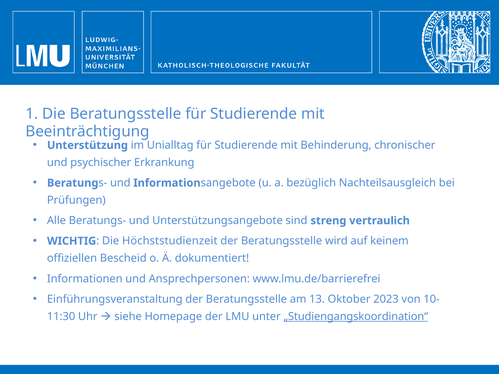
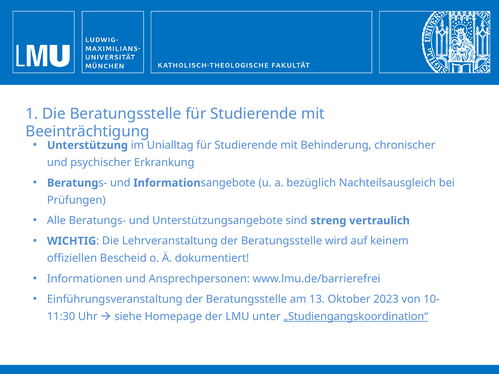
Höchststudienzeit: Höchststudienzeit -> Lehrveranstaltung
